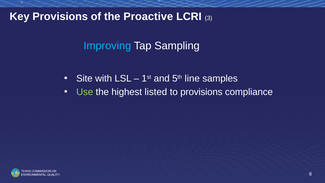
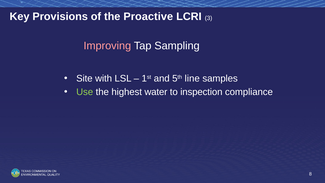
Improving colour: light blue -> pink
listed: listed -> water
to provisions: provisions -> inspection
